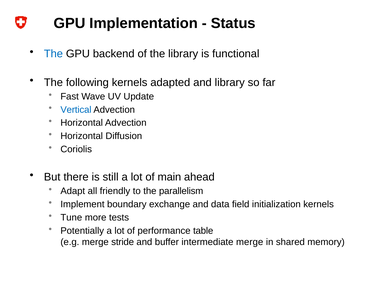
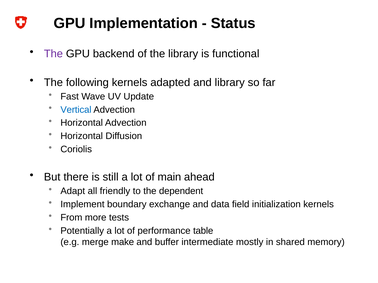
The at (53, 54) colour: blue -> purple
parallelism: parallelism -> dependent
Tune: Tune -> From
stride: stride -> make
intermediate merge: merge -> mostly
